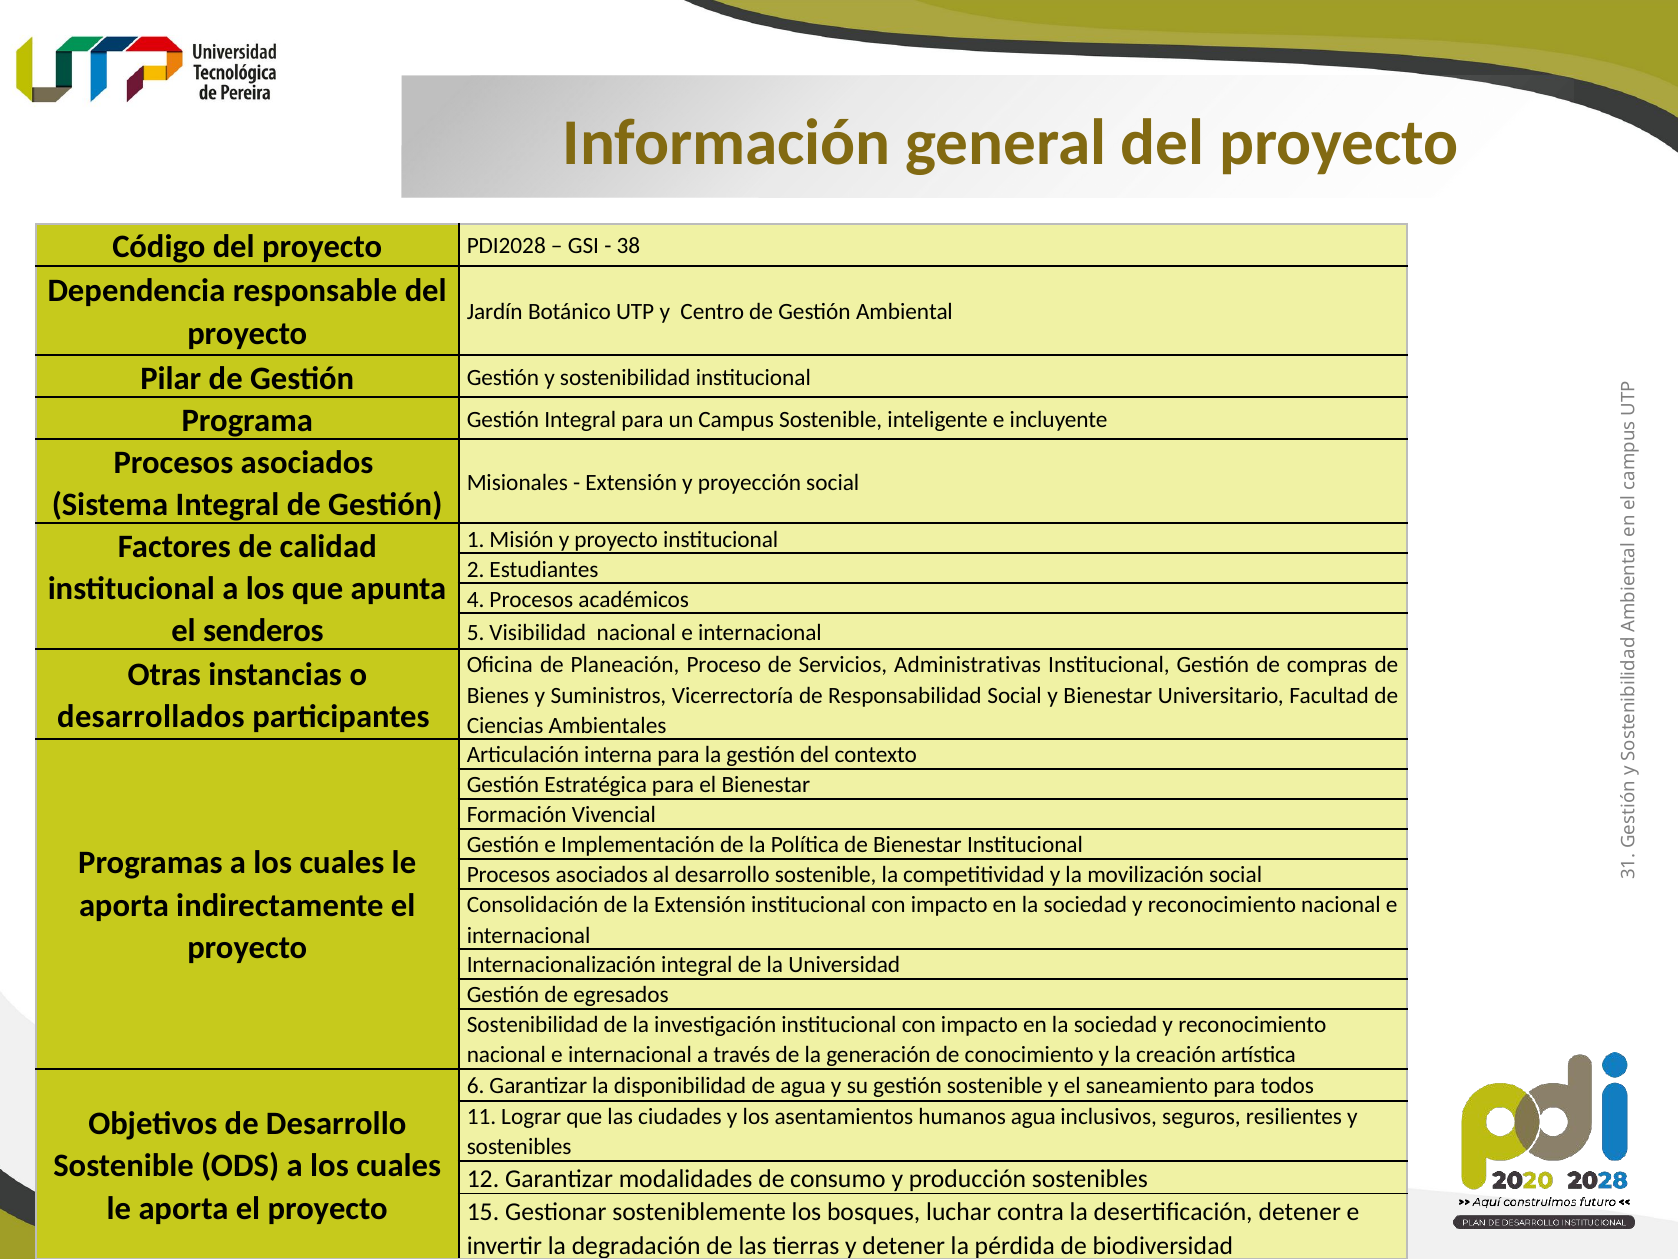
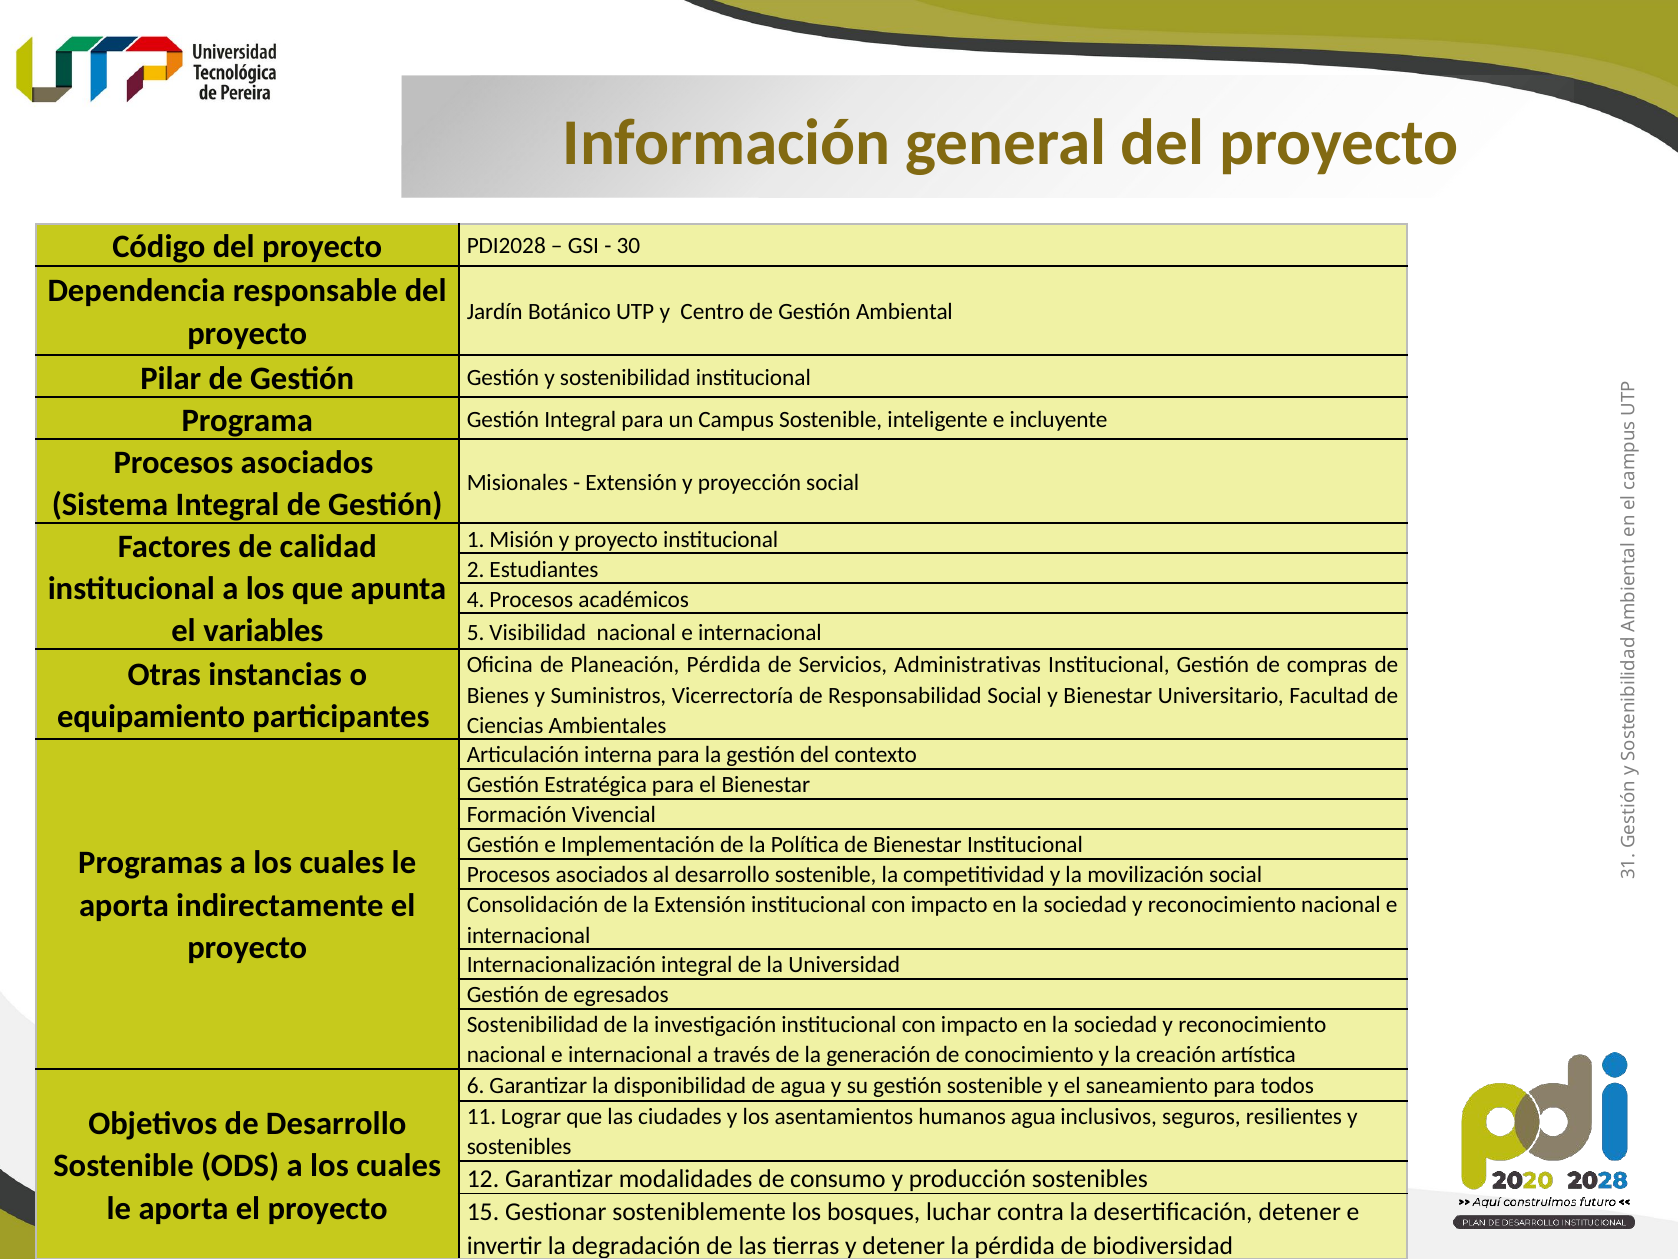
38: 38 -> 30
senderos: senderos -> variables
Planeación Proceso: Proceso -> Pérdida
desarrollados: desarrollados -> equipamiento
